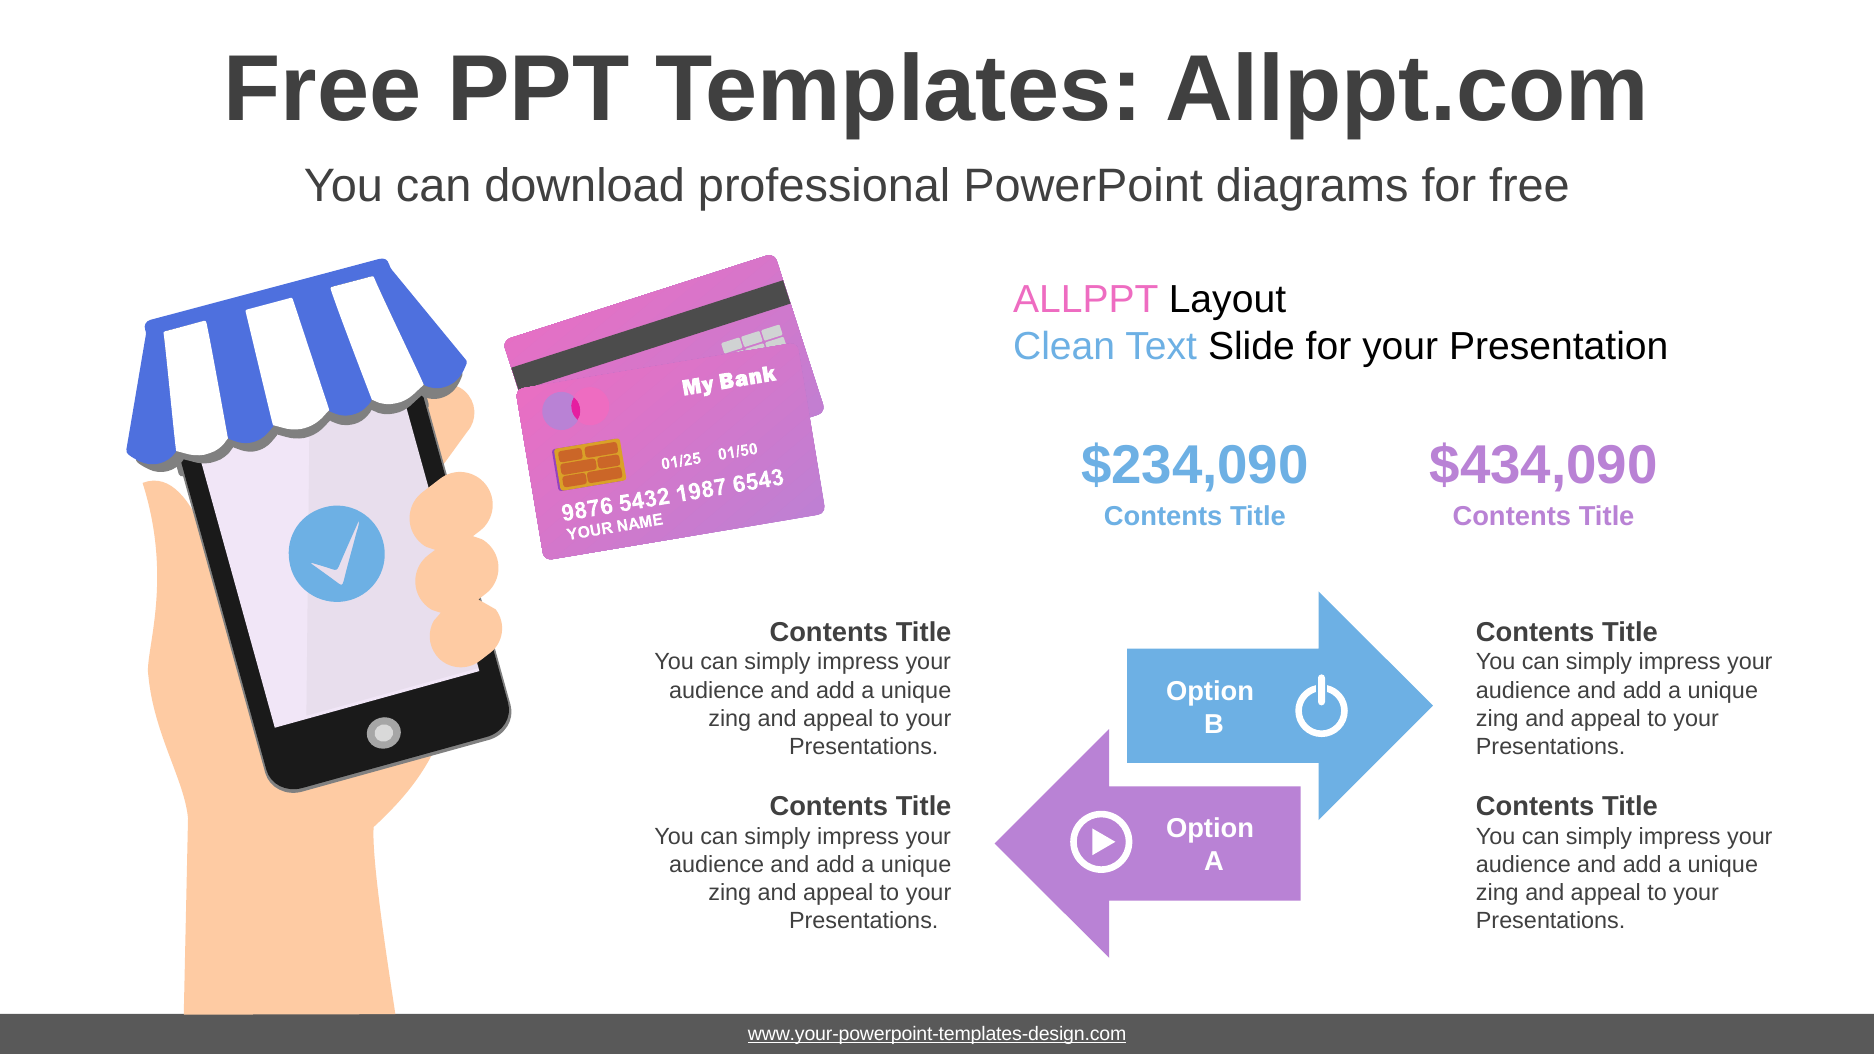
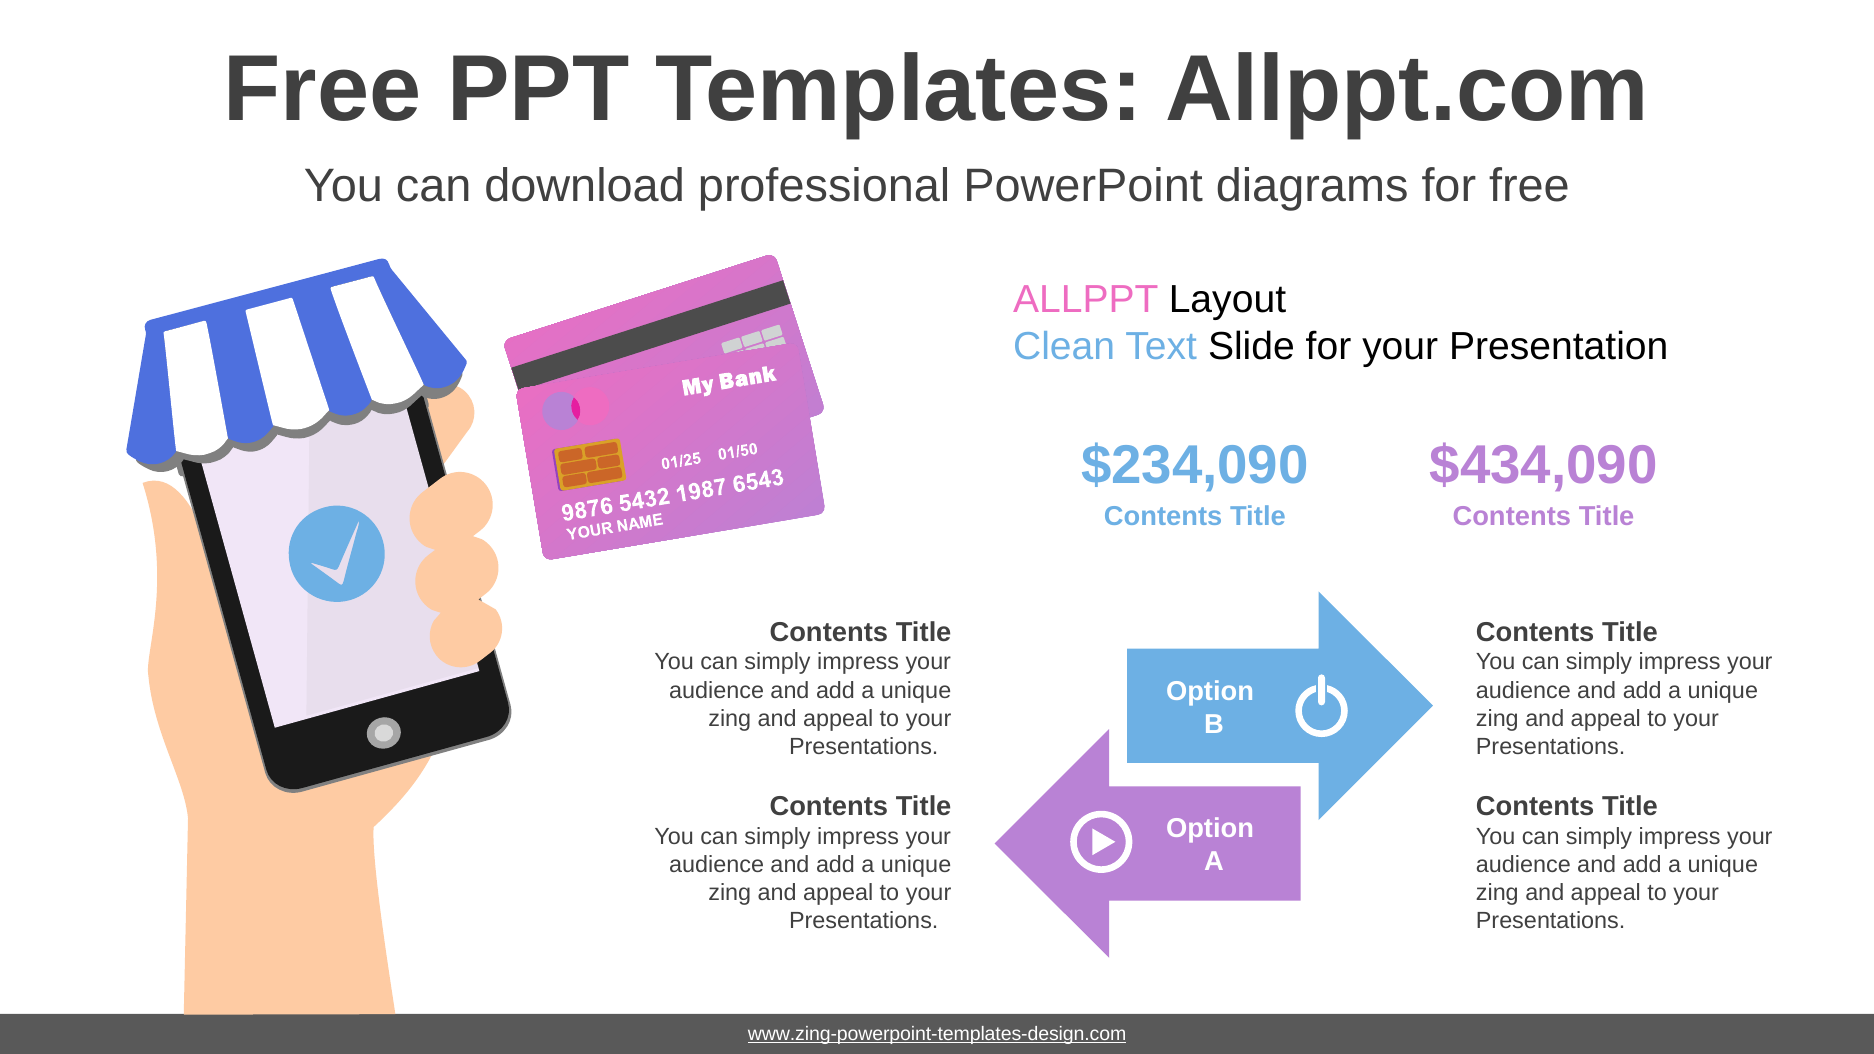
www.your-powerpoint-templates-design.com: www.your-powerpoint-templates-design.com -> www.zing-powerpoint-templates-design.com
